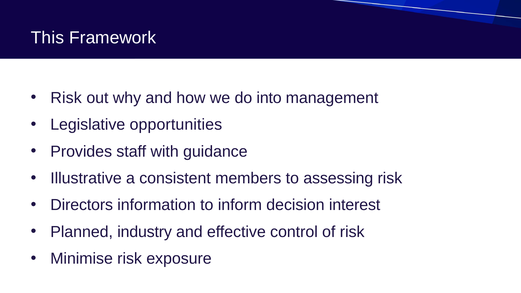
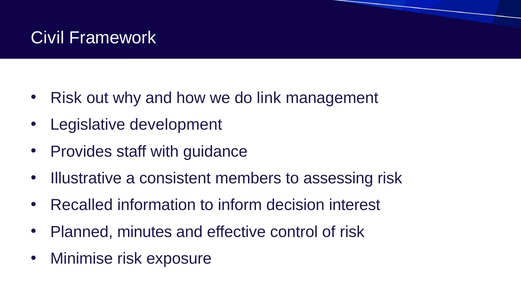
This: This -> Civil
into: into -> link
opportunities: opportunities -> development
Directors: Directors -> Recalled
industry: industry -> minutes
